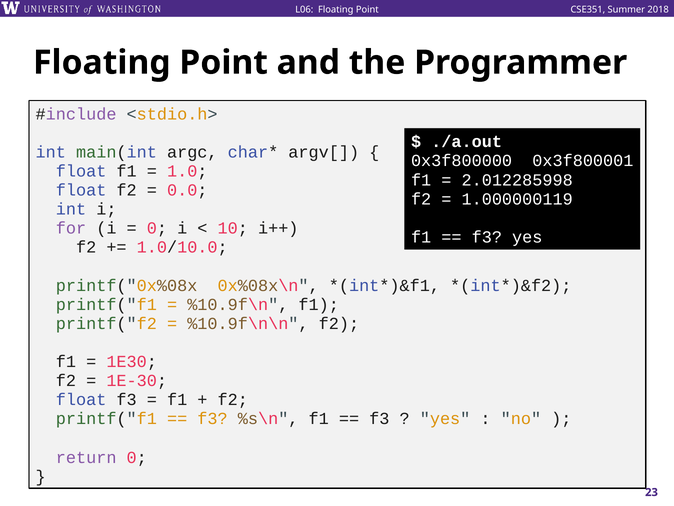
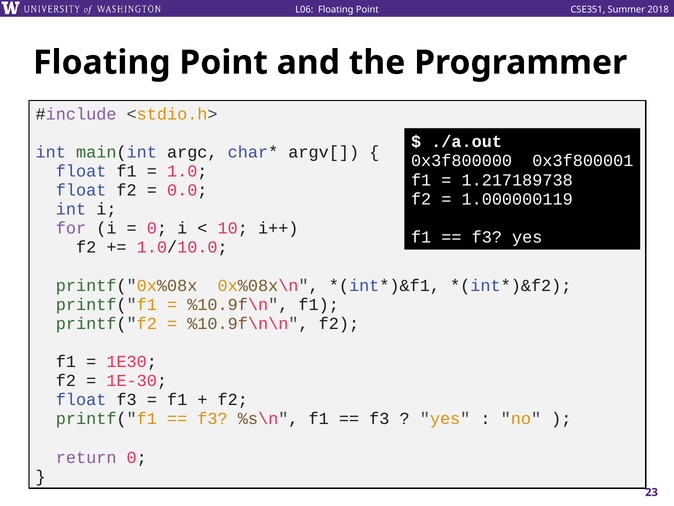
2.012285998: 2.012285998 -> 1.217189738
